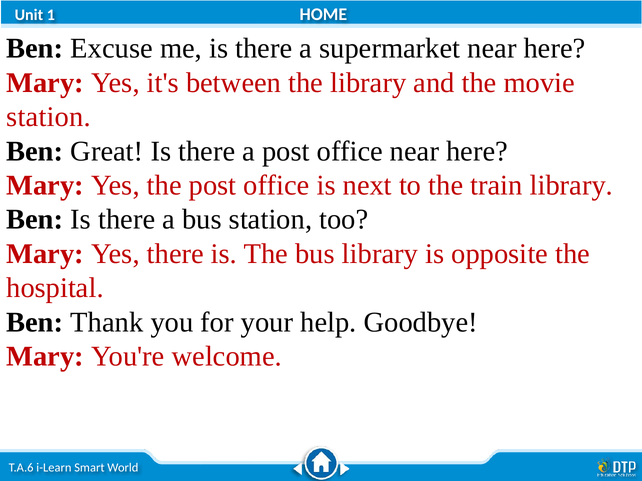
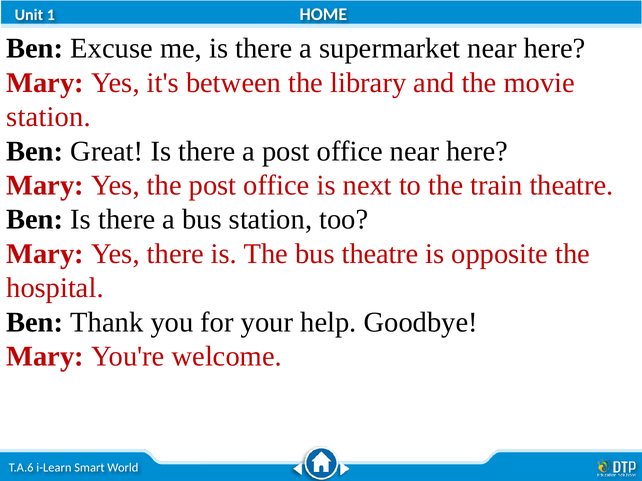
train library: library -> theatre
bus library: library -> theatre
